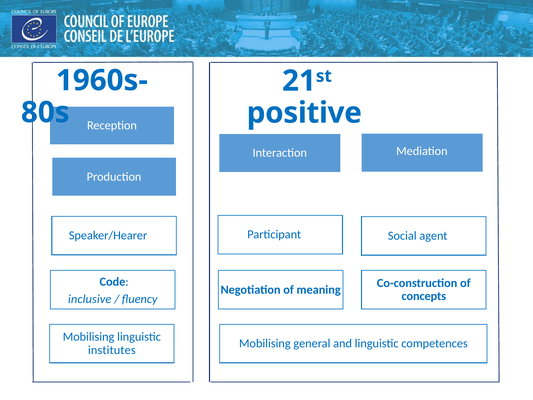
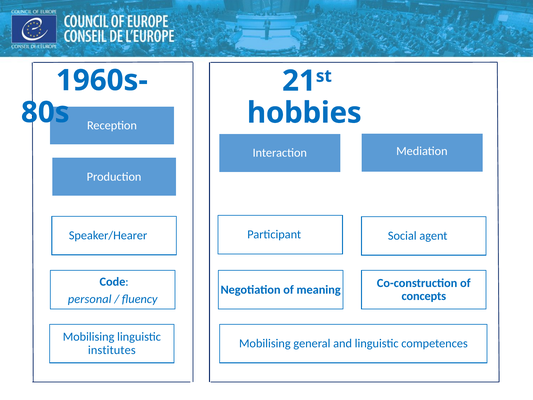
positive: positive -> hobbies
inclusive: inclusive -> personal
